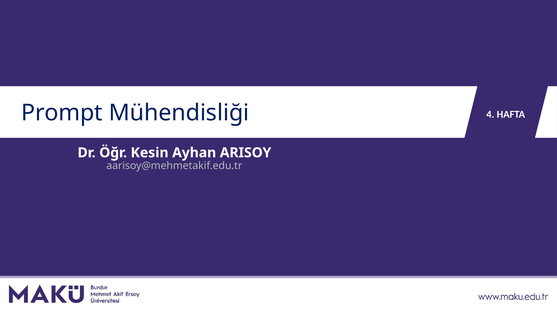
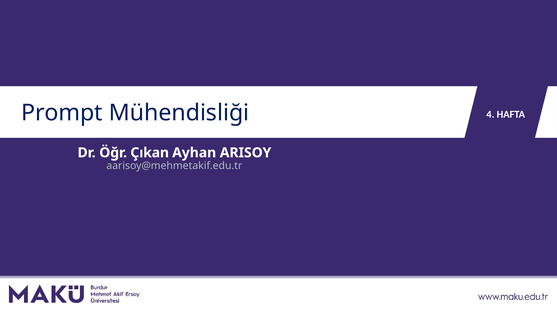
Kesin: Kesin -> Çıkan
